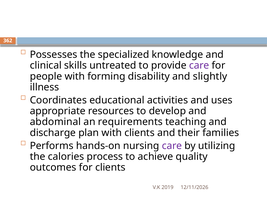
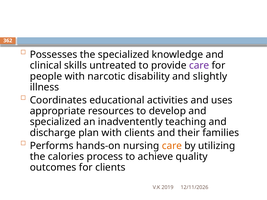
forming: forming -> narcotic
abdominal at (55, 122): abdominal -> specialized
requirements: requirements -> inadventently
care at (172, 146) colour: purple -> orange
